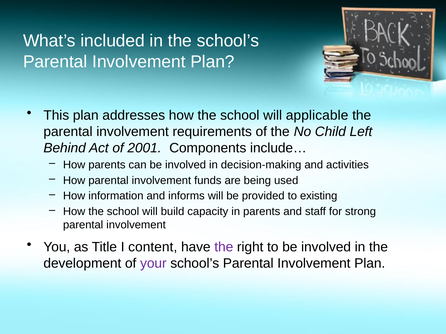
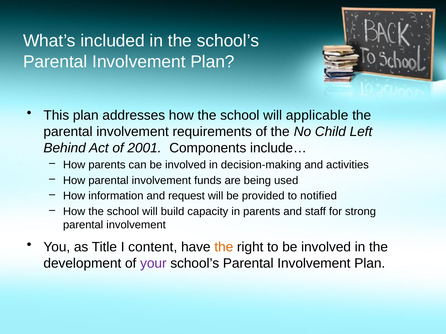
informs: informs -> request
existing: existing -> notified
the at (224, 247) colour: purple -> orange
